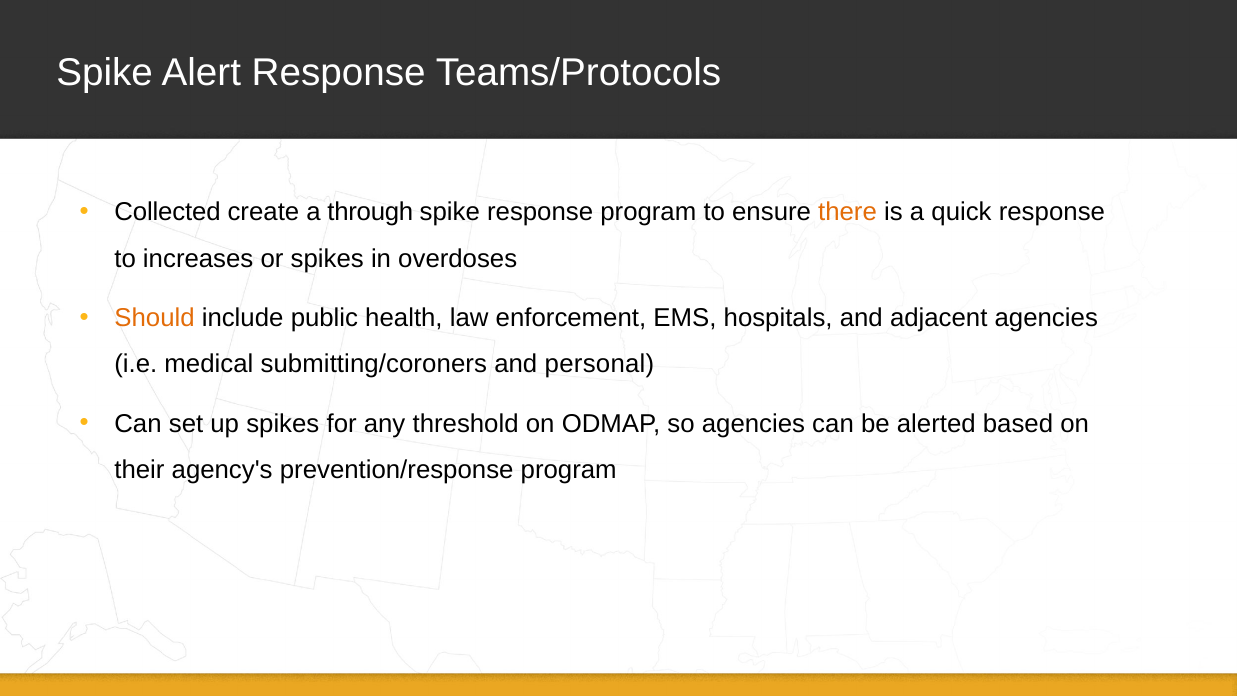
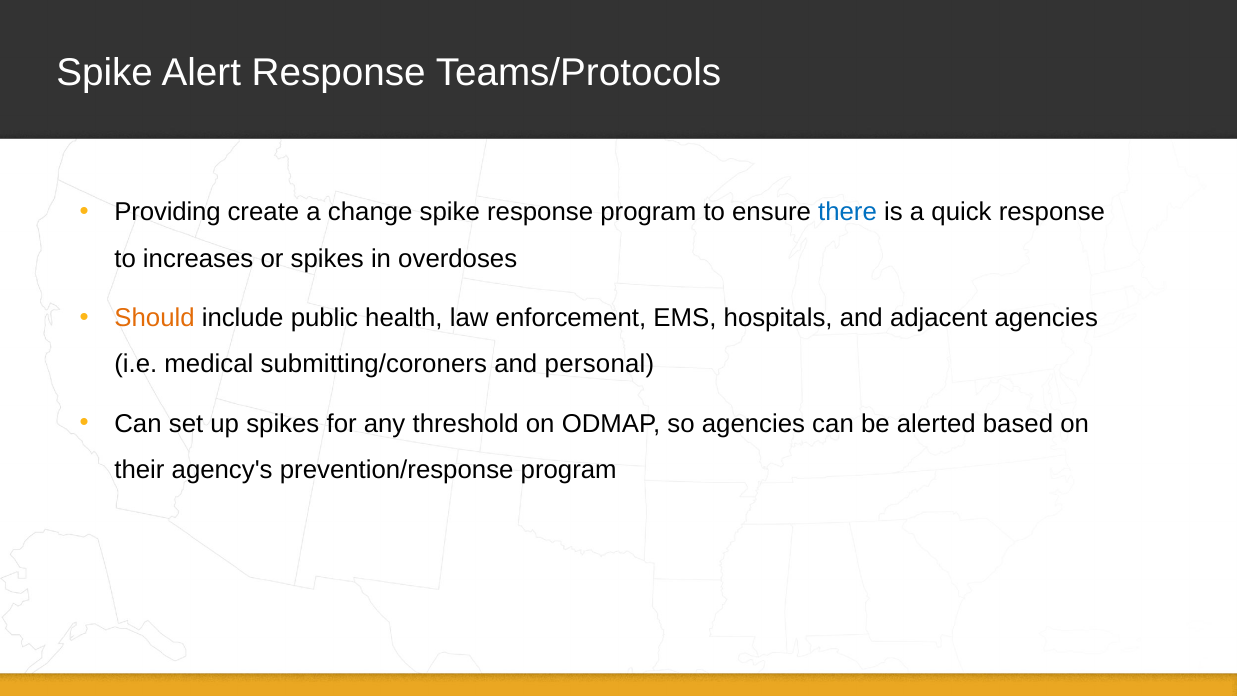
Collected: Collected -> Providing
through: through -> change
there colour: orange -> blue
